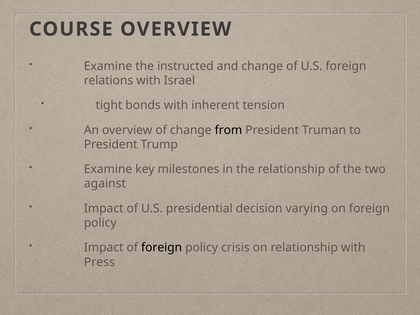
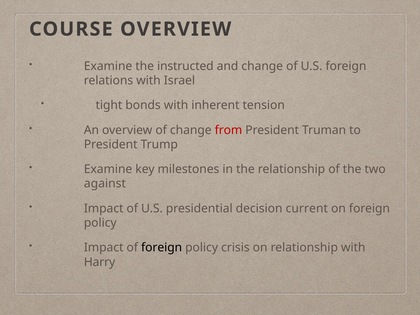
from colour: black -> red
varying: varying -> current
Press: Press -> Harry
